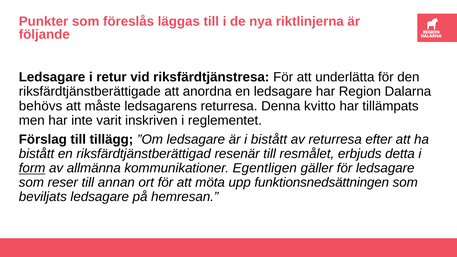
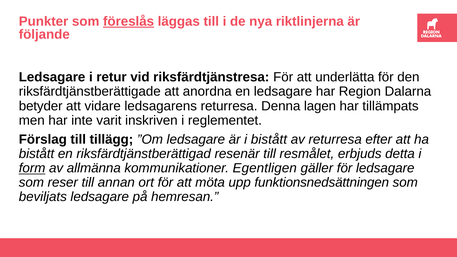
föreslås underline: none -> present
behövs: behövs -> betyder
måste: måste -> vidare
kvitto: kvitto -> lagen
